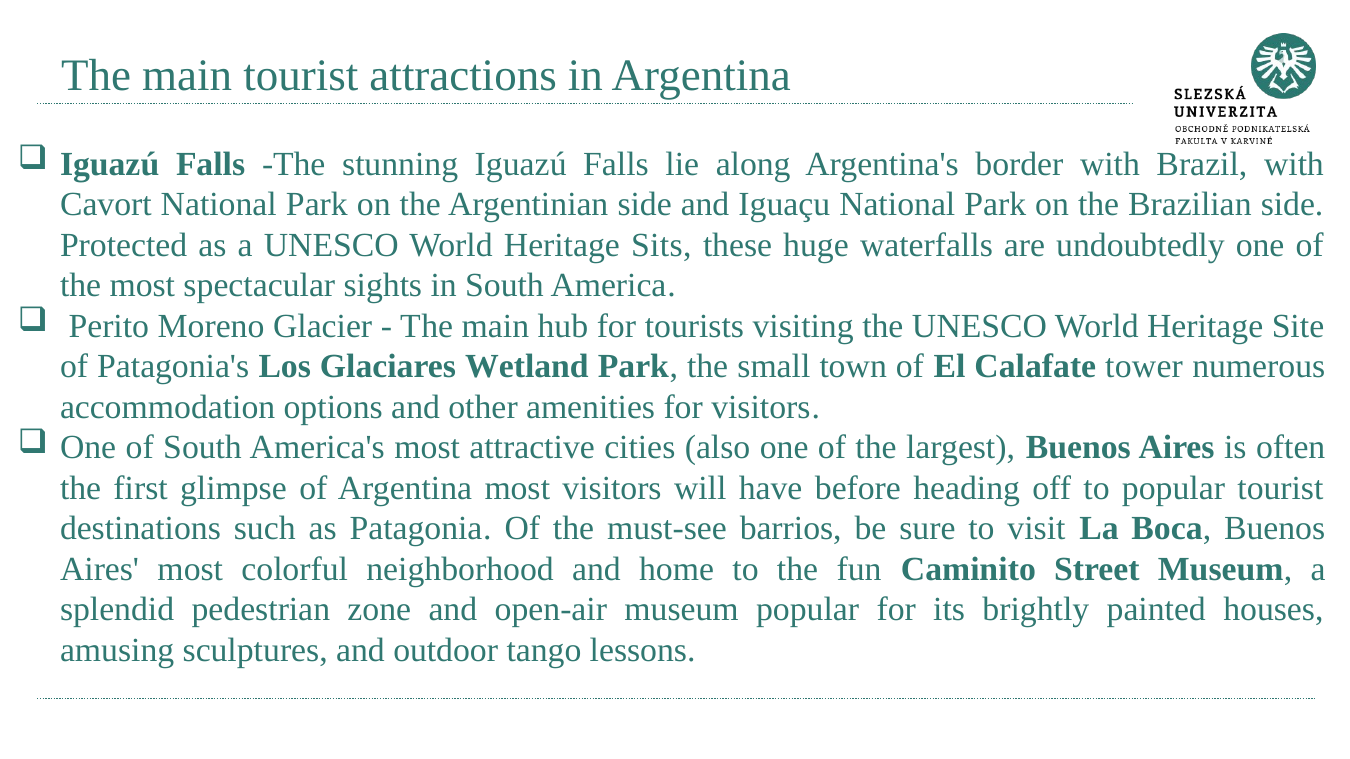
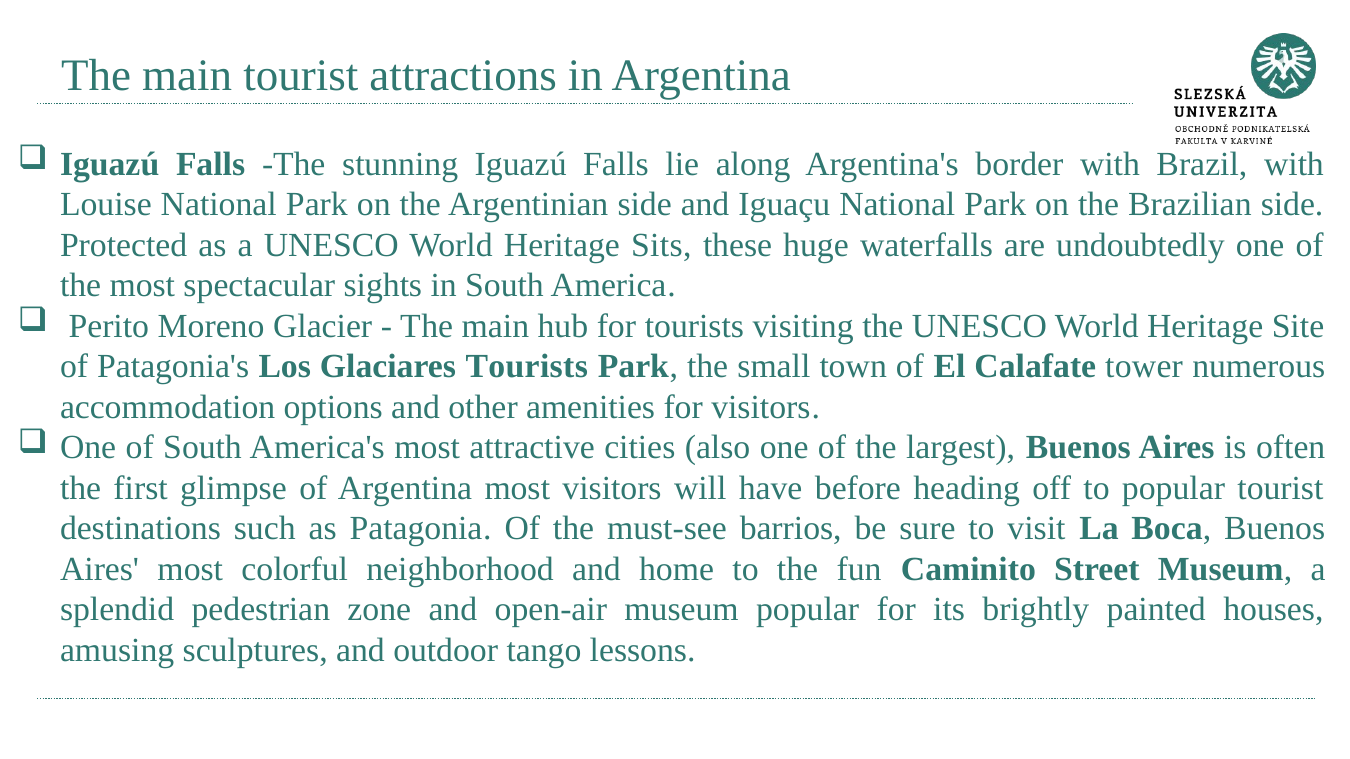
Cavort: Cavort -> Louise
Glaciares Wetland: Wetland -> Tourists
